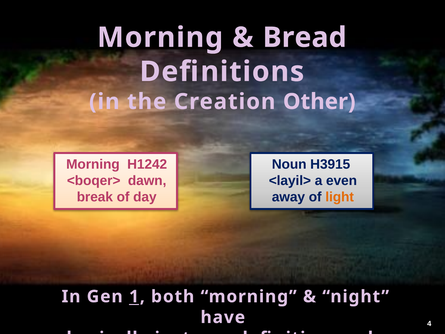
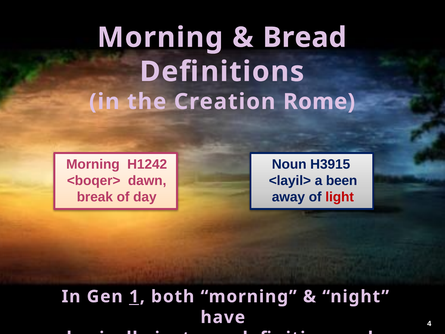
Other: Other -> Rome
even: even -> been
light colour: orange -> red
